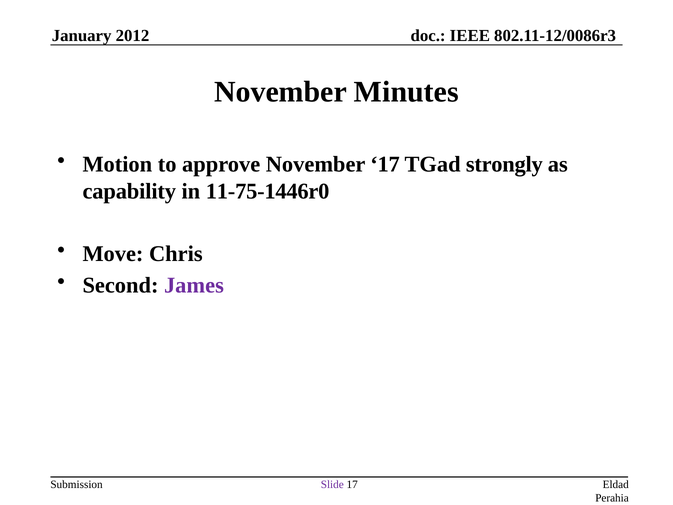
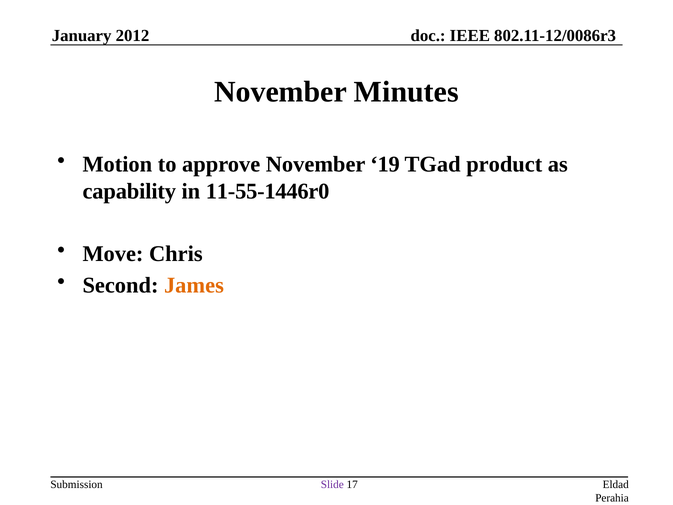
November 17: 17 -> 19
strongly: strongly -> product
11-75-1446r0: 11-75-1446r0 -> 11-55-1446r0
James colour: purple -> orange
